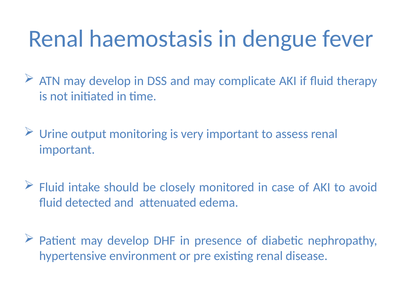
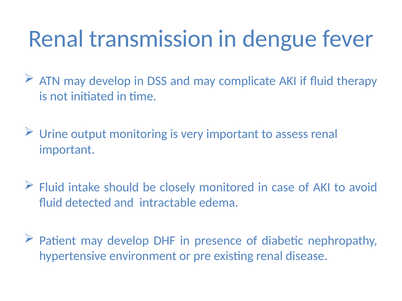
haemostasis: haemostasis -> transmission
attenuated: attenuated -> intractable
